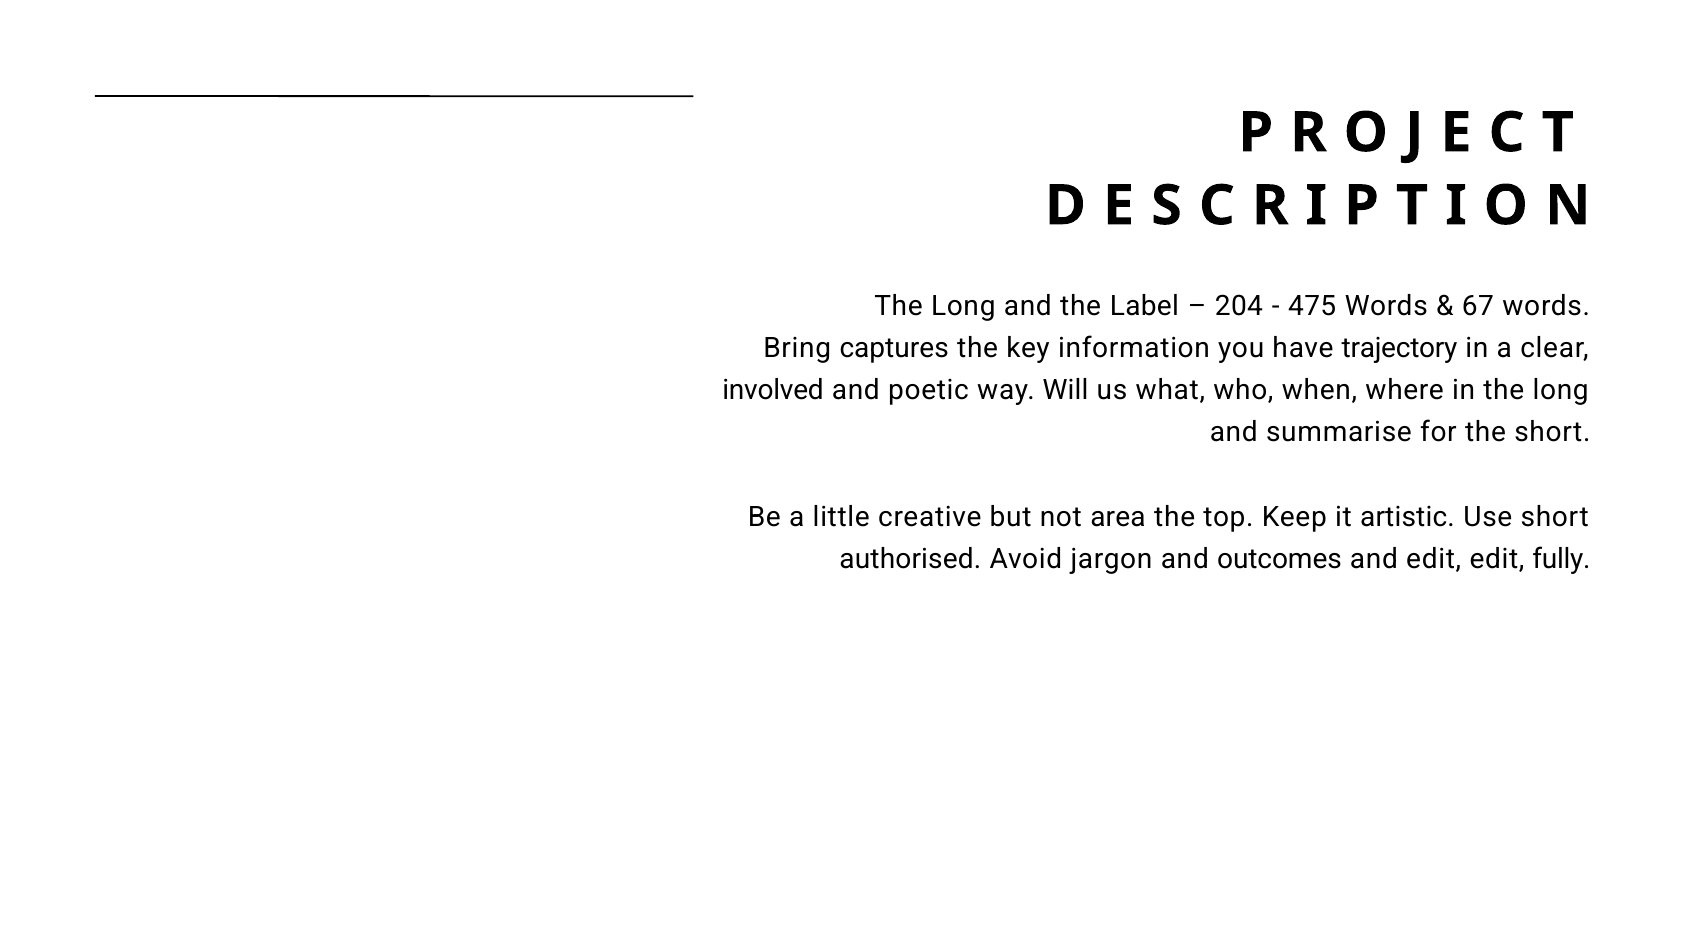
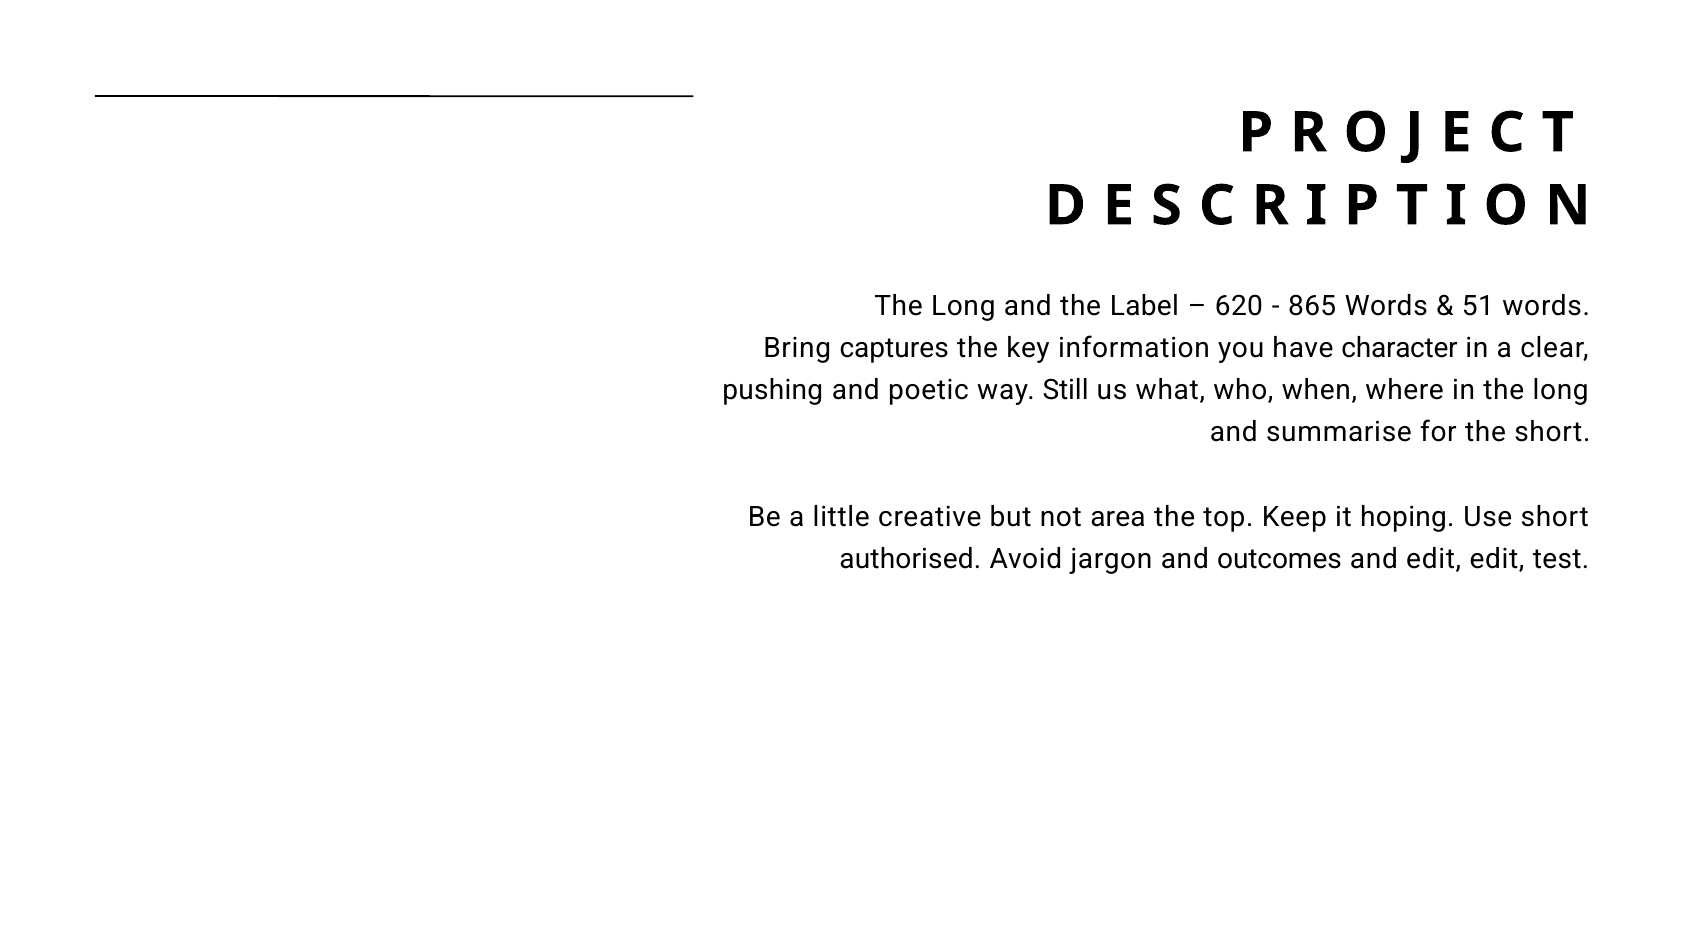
204: 204 -> 620
475: 475 -> 865
67: 67 -> 51
trajectory: trajectory -> character
involved: involved -> pushing
Will: Will -> Still
artistic: artistic -> hoping
fully: fully -> test
